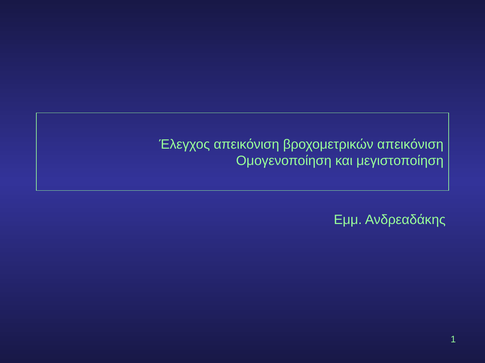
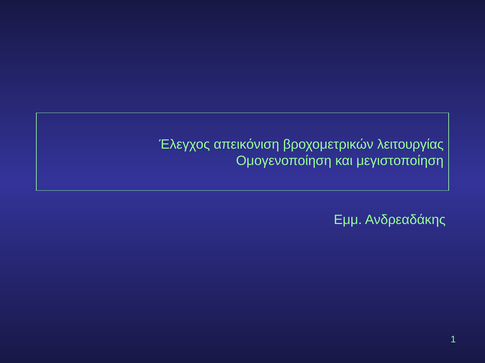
βροχομετρικών απεικόνιση: απεικόνιση -> λειτουργίας
